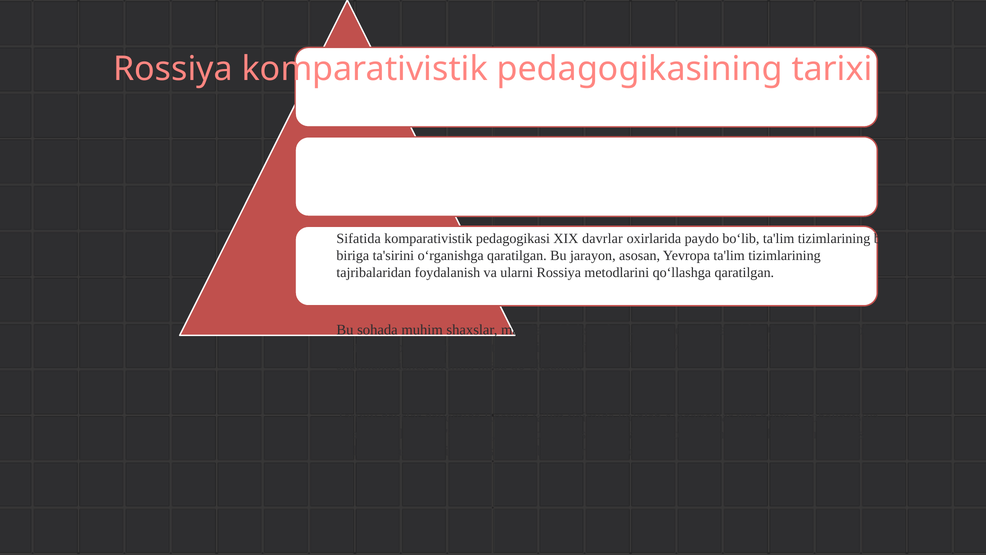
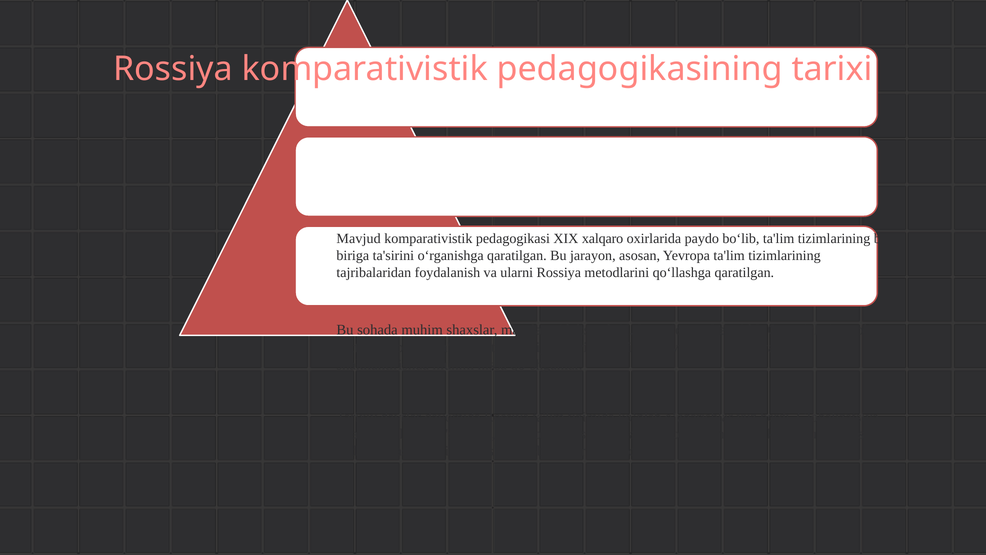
Sifatida: Sifatida -> Mavjud
XIX davrlar: davrlar -> xalqaro
